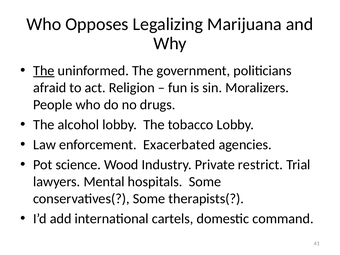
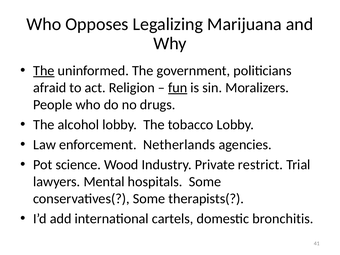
fun underline: none -> present
Exacerbated: Exacerbated -> Netherlands
command: command -> bronchitis
